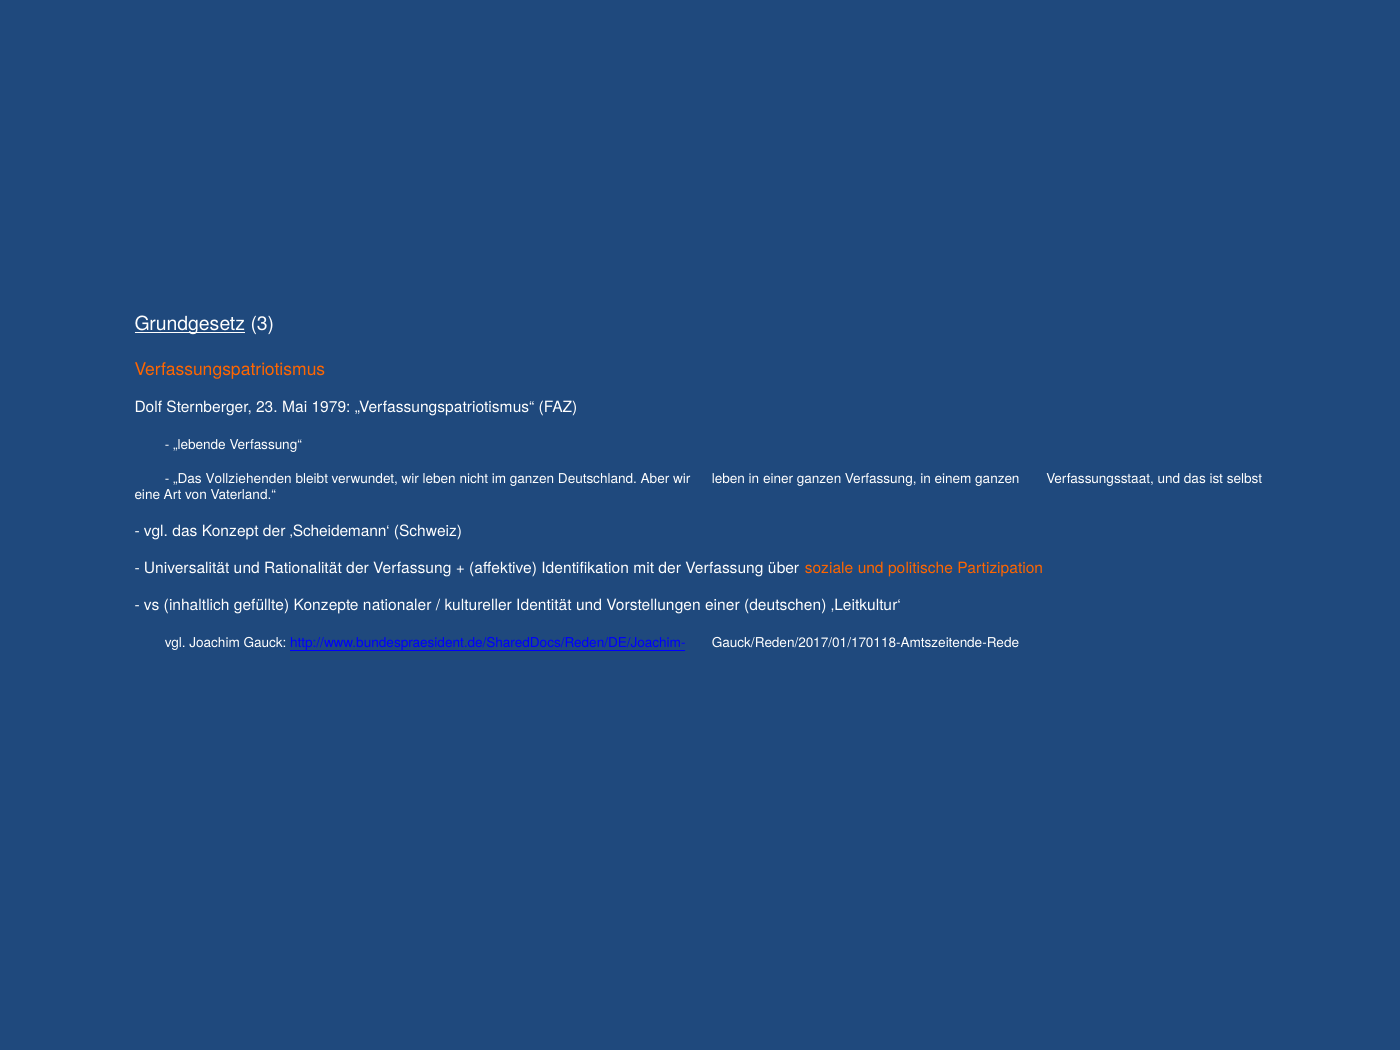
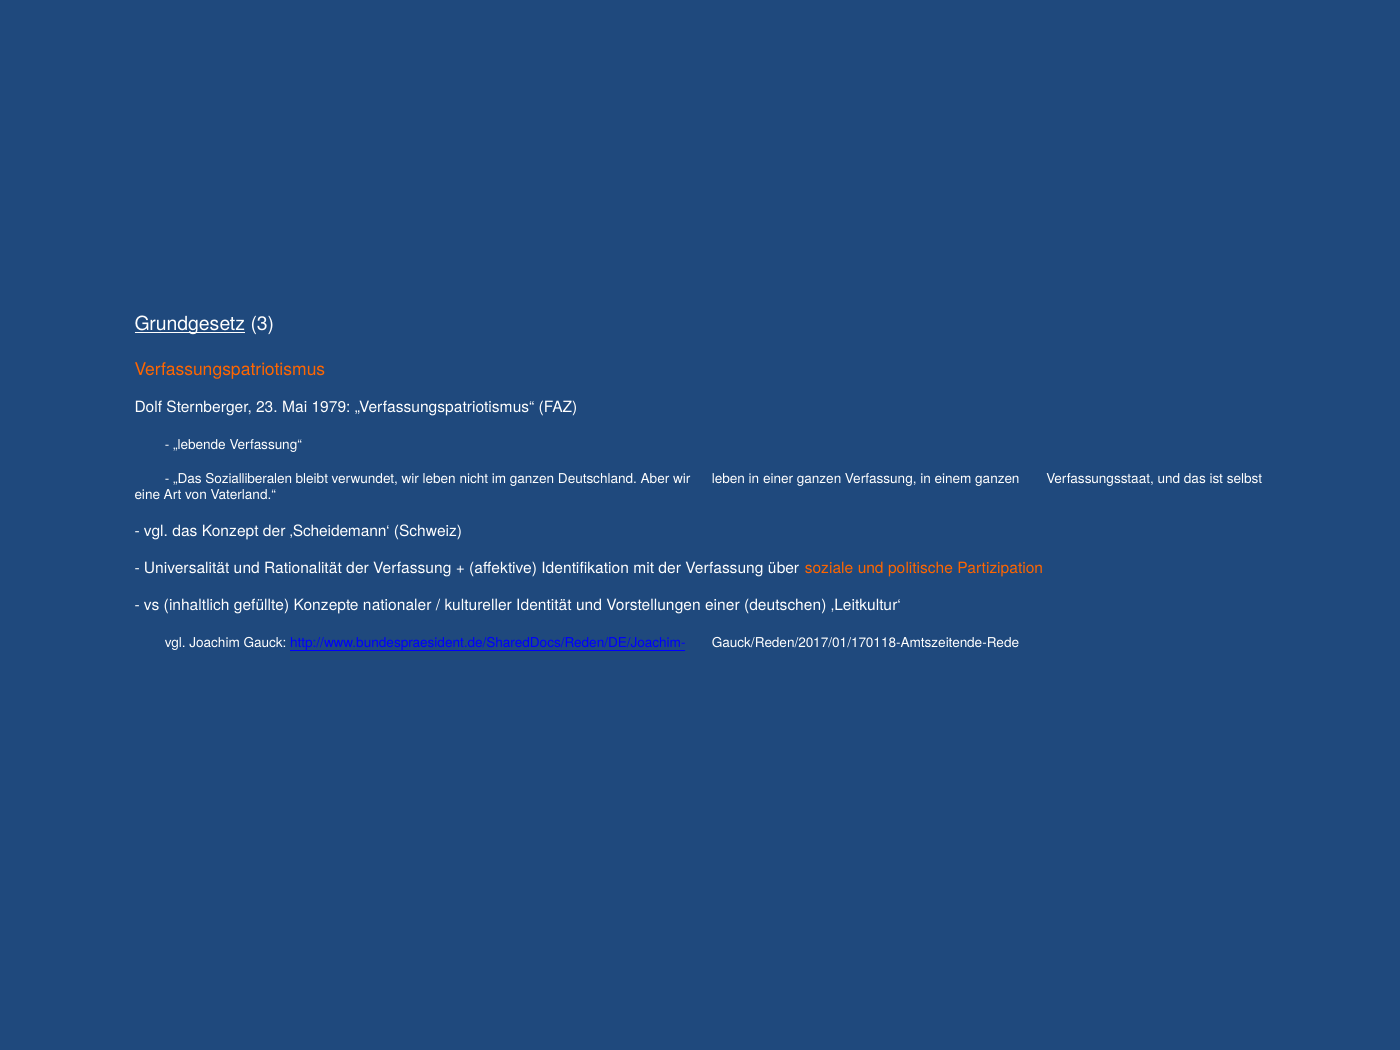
Vollziehenden: Vollziehenden -> Sozialliberalen
